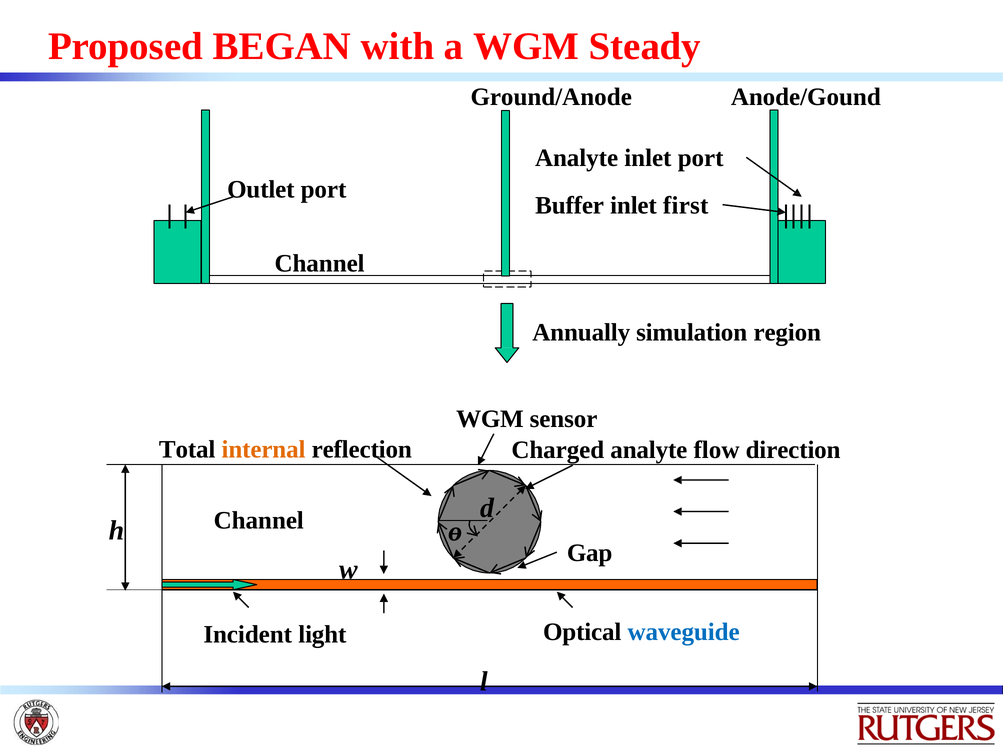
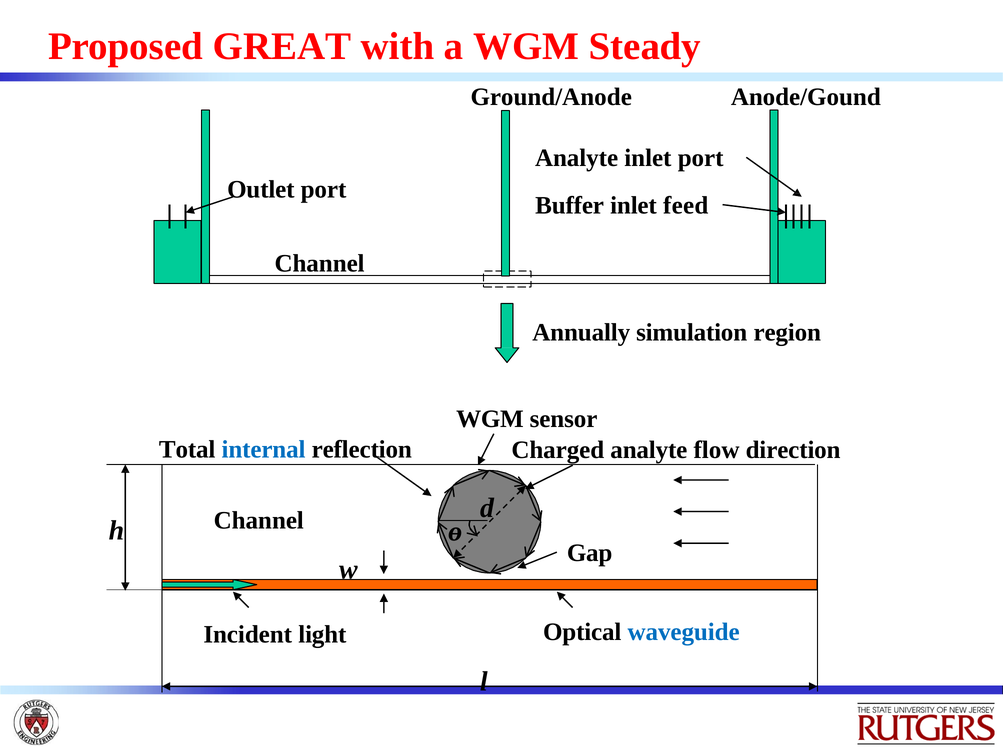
BEGAN: BEGAN -> GREAT
first: first -> feed
internal colour: orange -> blue
